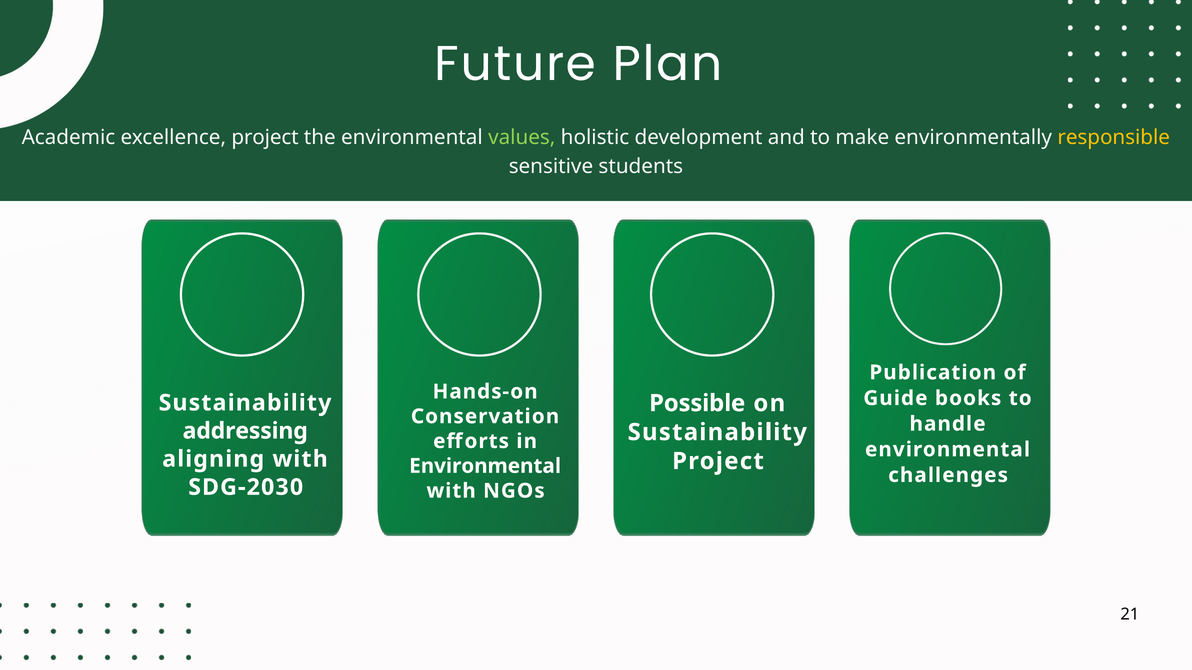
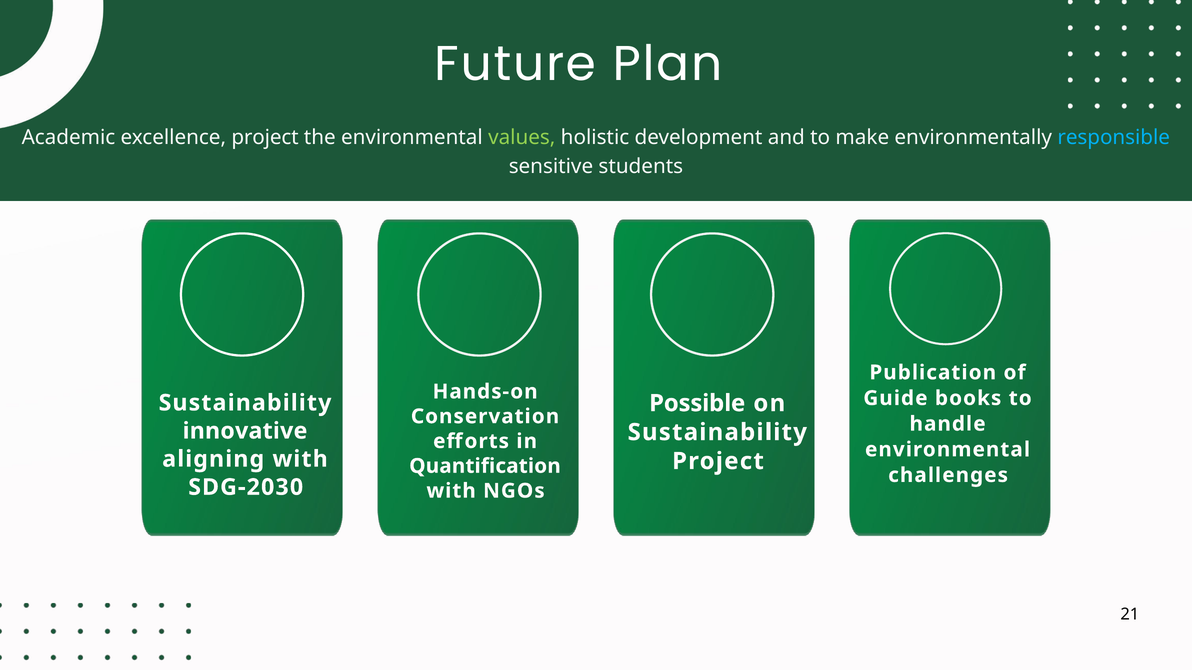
responsible colour: yellow -> light blue
addressing: addressing -> innovative
Environmental at (485, 466): Environmental -> Quantification
